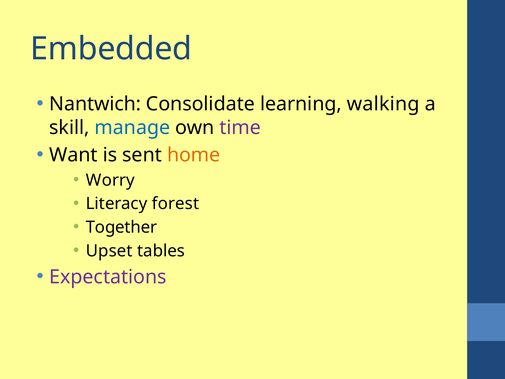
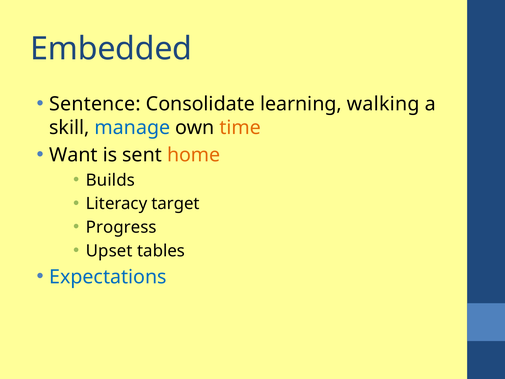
Nantwich: Nantwich -> Sentence
time colour: purple -> orange
Worry: Worry -> Builds
forest: forest -> target
Together: Together -> Progress
Expectations colour: purple -> blue
